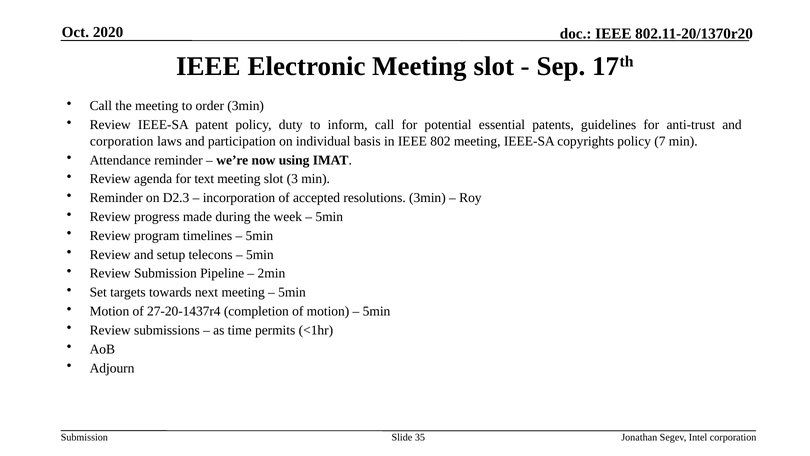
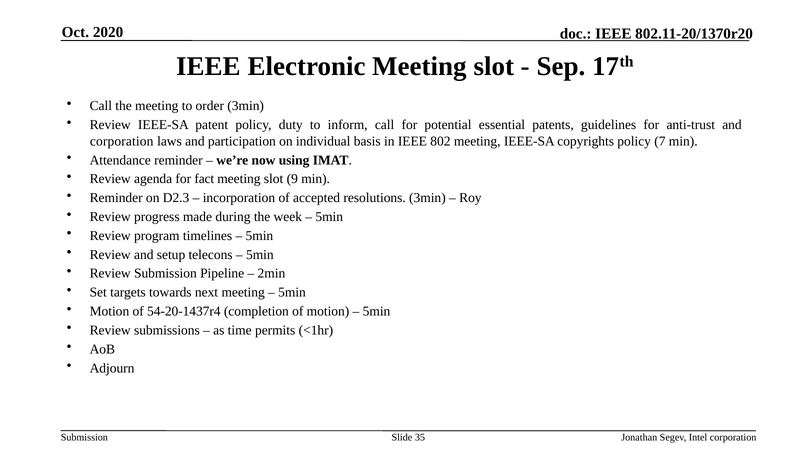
text: text -> fact
3: 3 -> 9
27-20-1437r4: 27-20-1437r4 -> 54-20-1437r4
